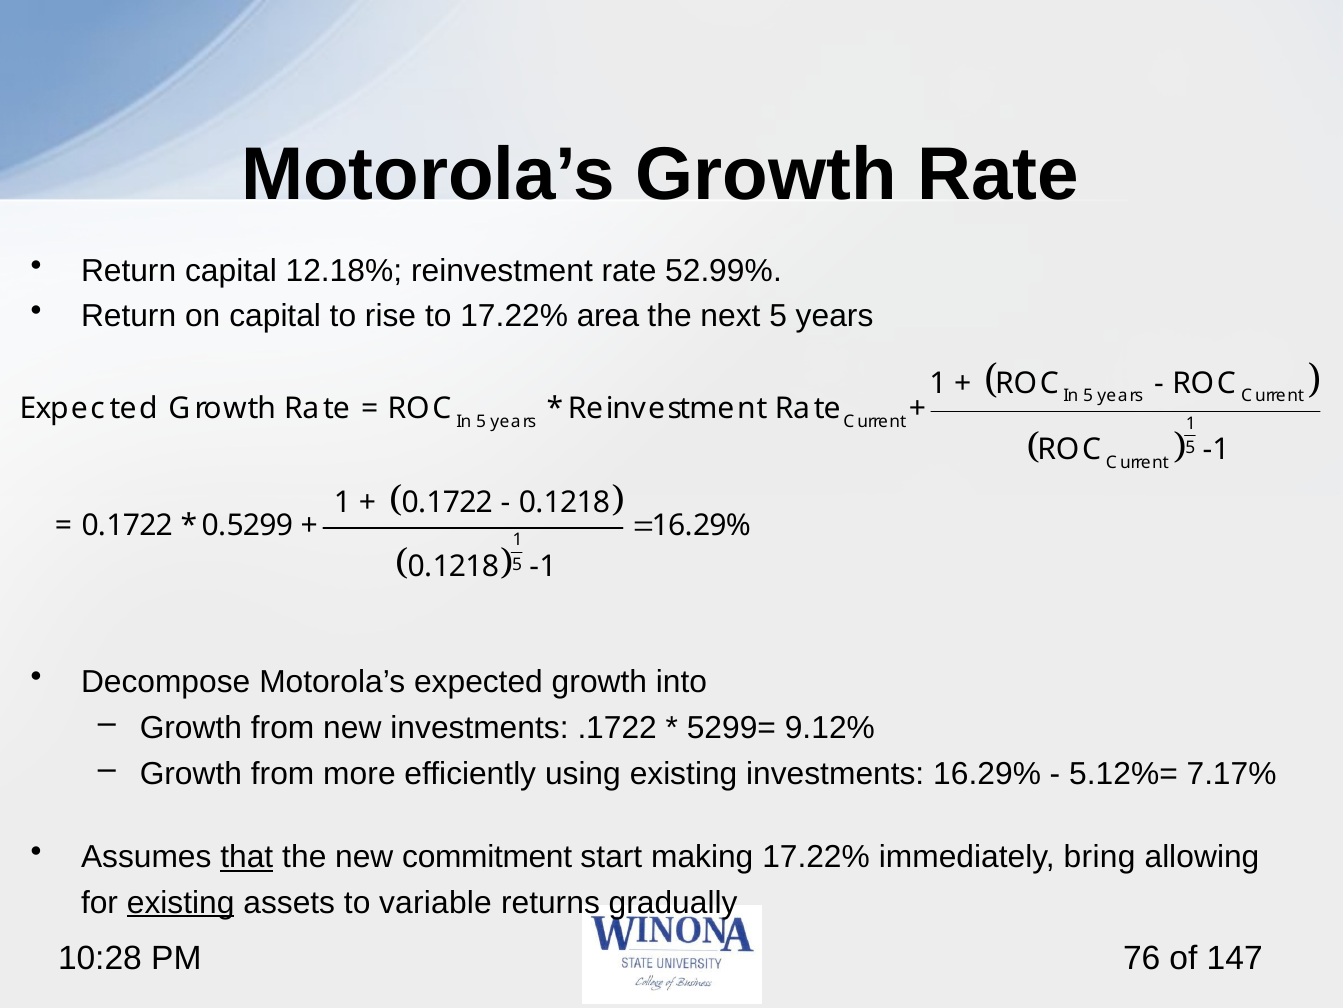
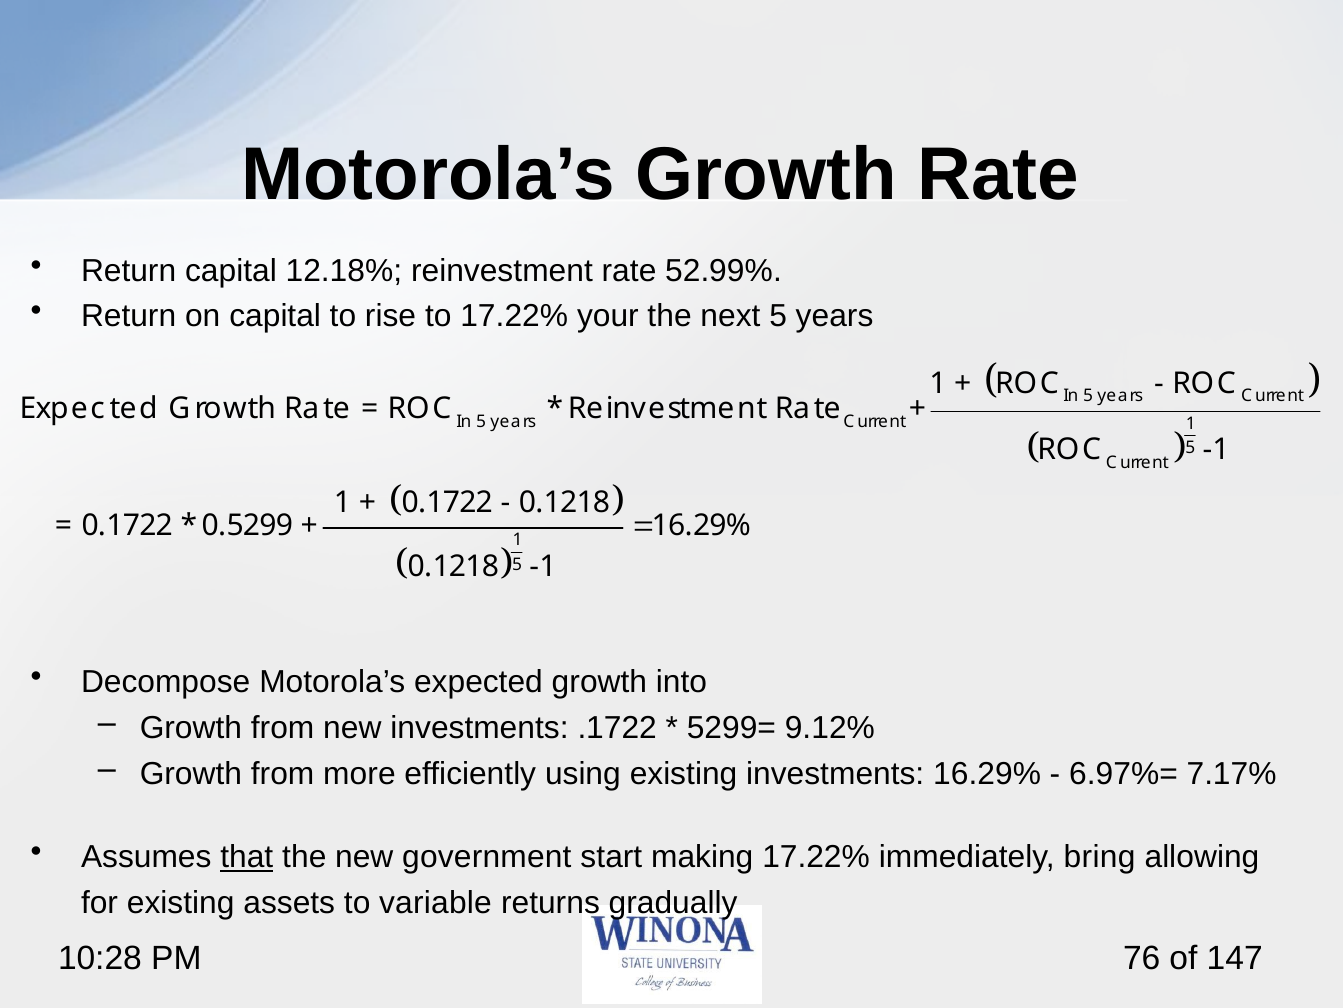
area: area -> your
5.12%=: 5.12%= -> 6.97%=
commitment: commitment -> government
existing at (181, 902) underline: present -> none
